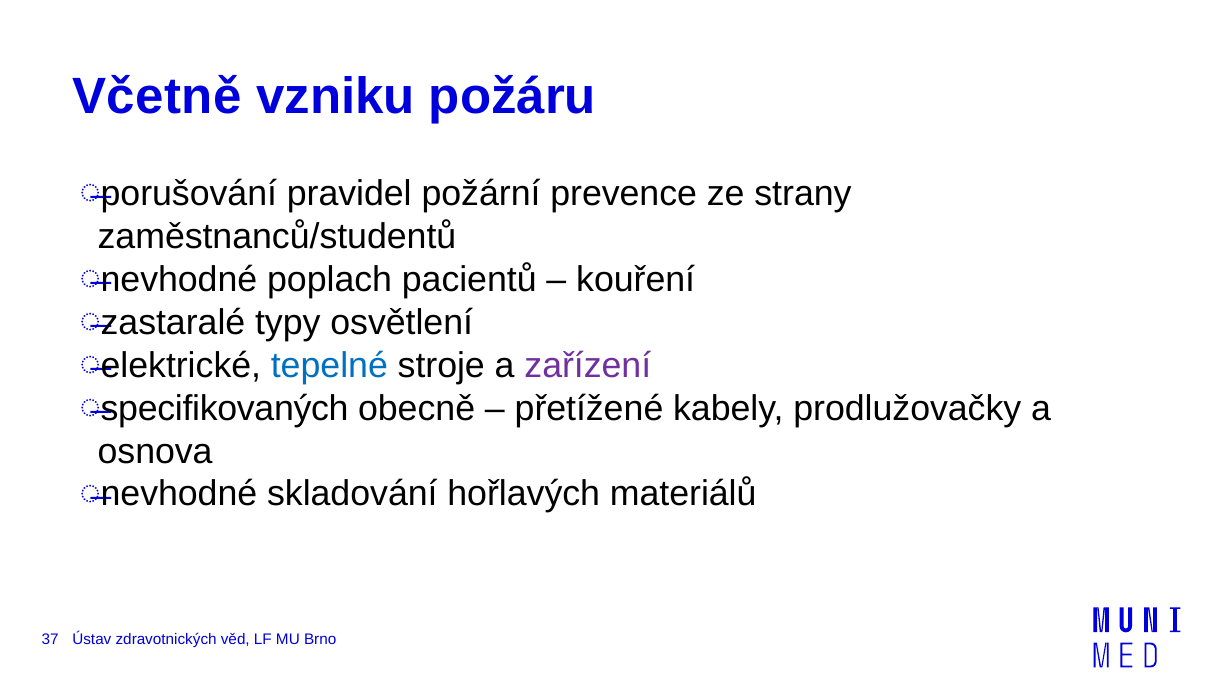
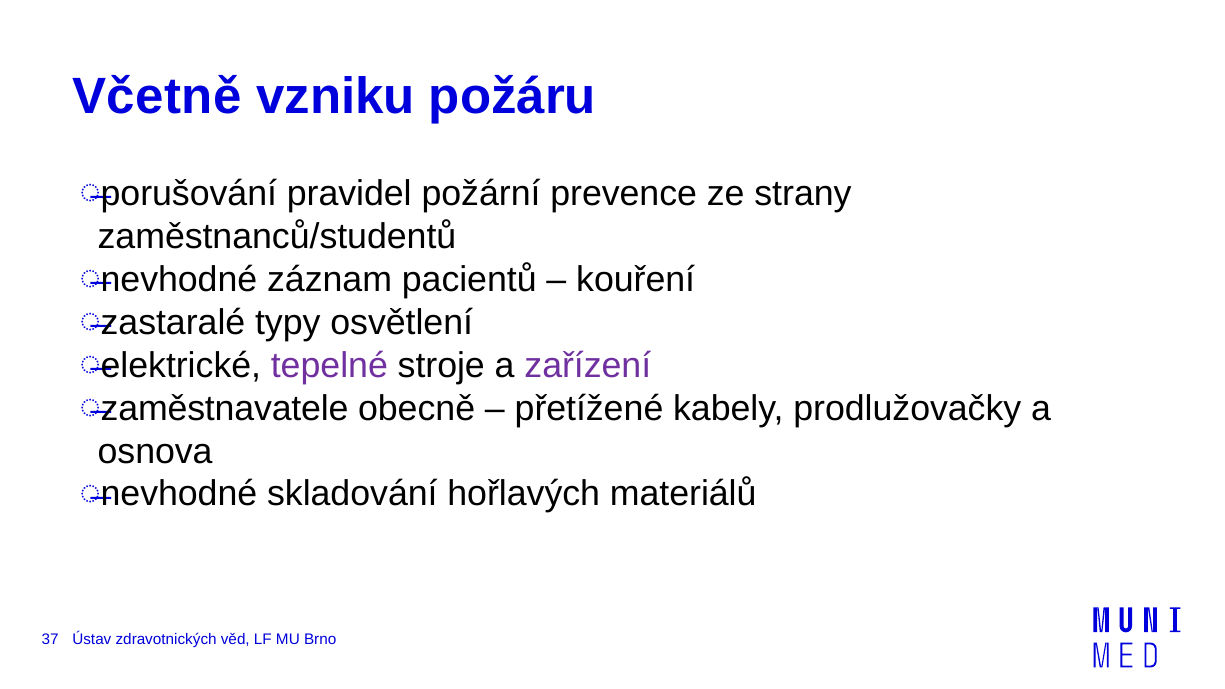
poplach: poplach -> záznam
tepelné colour: blue -> purple
specifikovaných: specifikovaných -> zaměstnavatele
